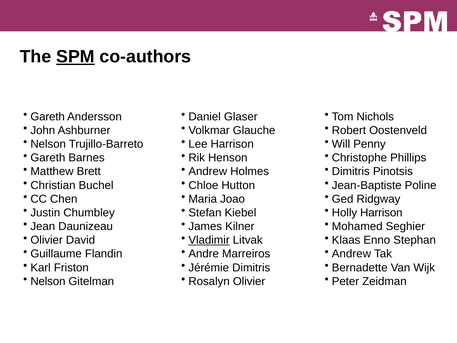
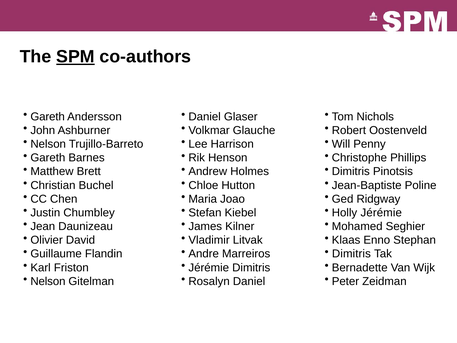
Holly Harrison: Harrison -> Jérémie
Vladimir underline: present -> none
Andrew at (351, 254): Andrew -> Dimitris
Rosalyn Olivier: Olivier -> Daniel
